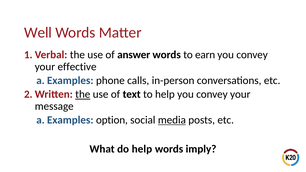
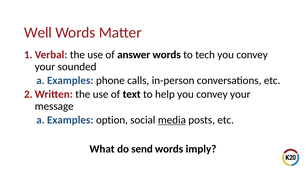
earn: earn -> tech
effective: effective -> sounded
the at (83, 94) underline: present -> none
do help: help -> send
